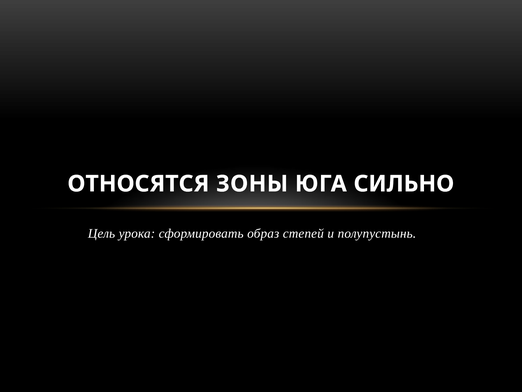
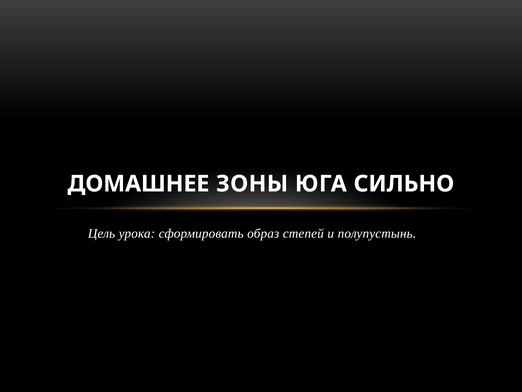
ОТНОСЯТСЯ: ОТНОСЯТСЯ -> ДОМАШНЕЕ
